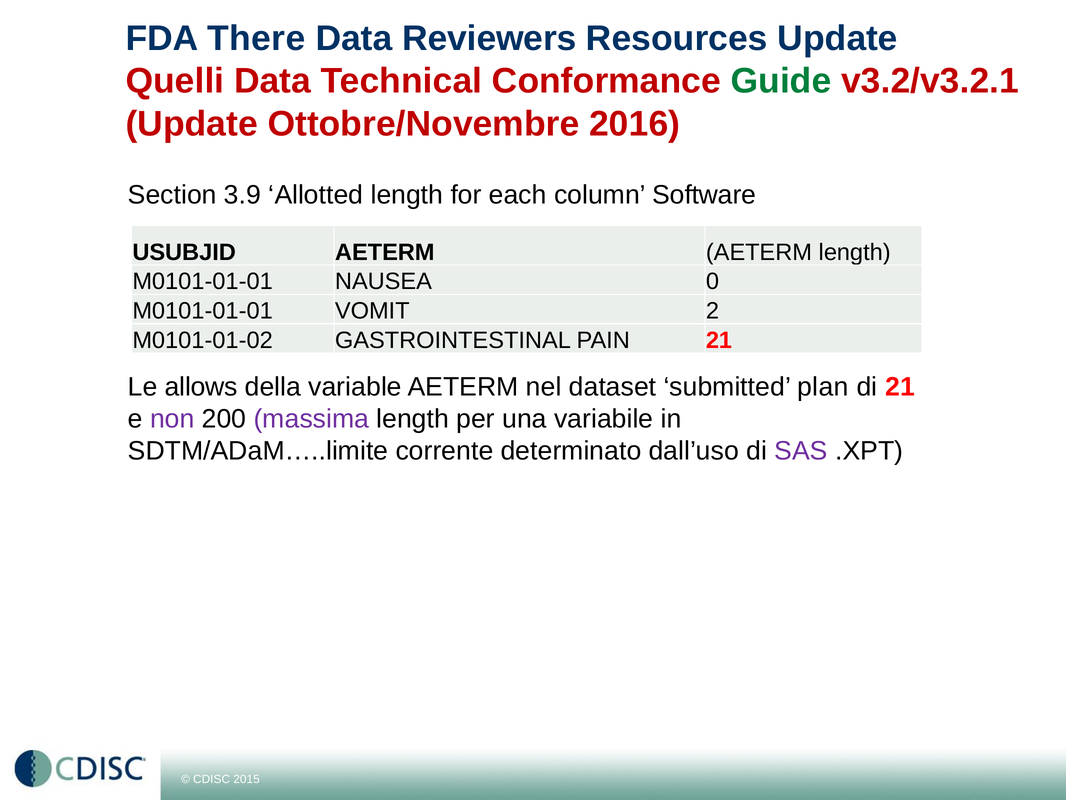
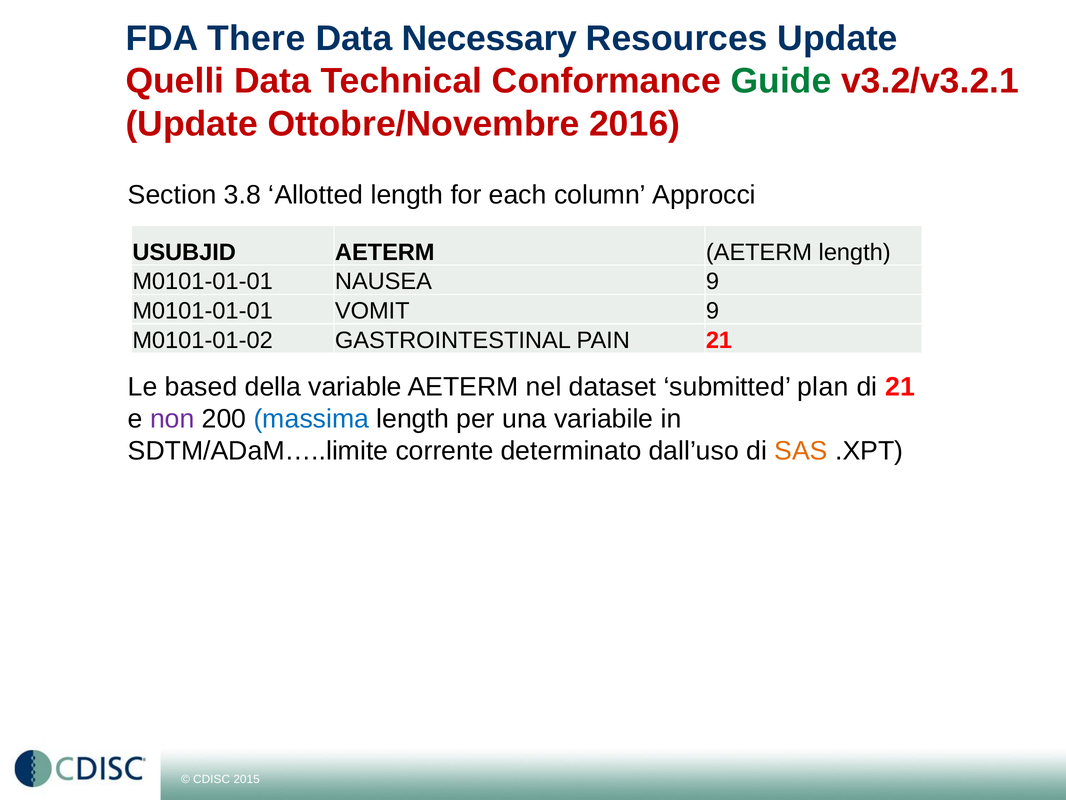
Reviewers: Reviewers -> Necessary
3.9: 3.9 -> 3.8
Software: Software -> Approcci
NAUSEA 0: 0 -> 9
VOMIT 2: 2 -> 9
allows: allows -> based
massima colour: purple -> blue
SAS colour: purple -> orange
